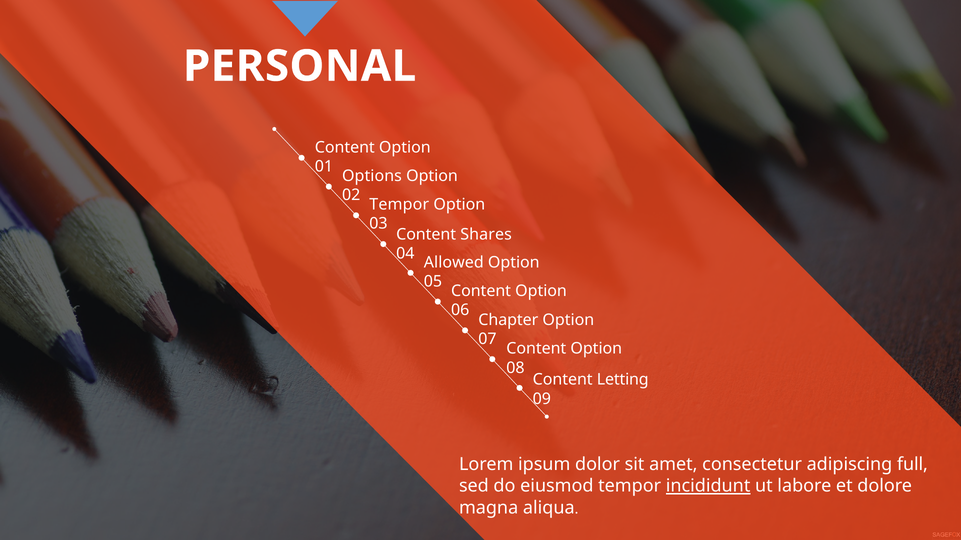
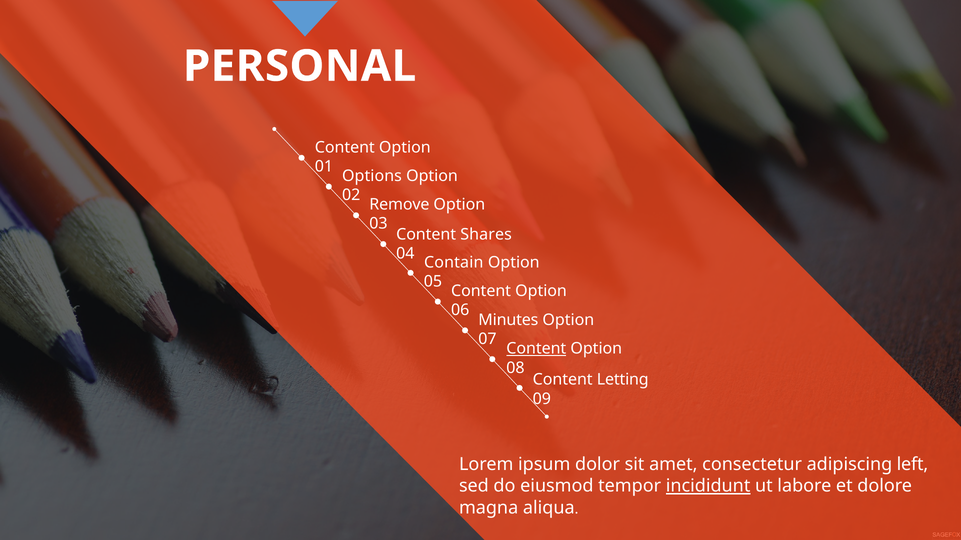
Tempor at (399, 205): Tempor -> Remove
Allowed: Allowed -> Contain
Chapter: Chapter -> Minutes
Content at (536, 349) underline: none -> present
full: full -> left
